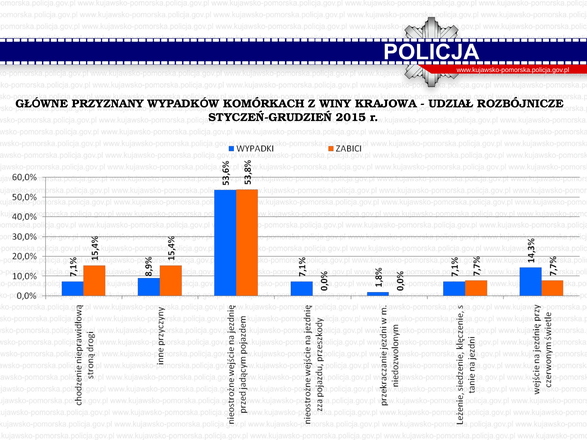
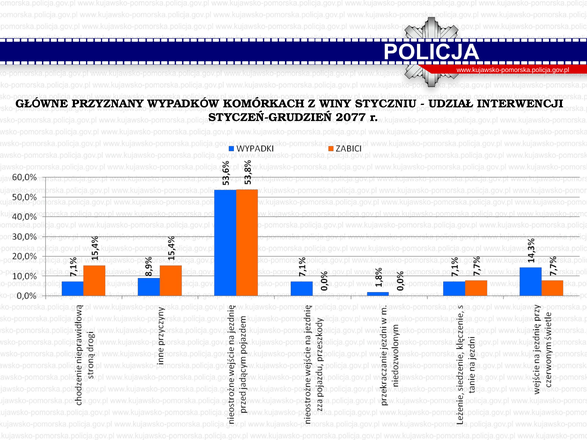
KRAJOWA: KRAJOWA -> STYCZNIU
ROZBÓJNICZE: ROZBÓJNICZE -> INTERWENCJI
2015: 2015 -> 2077
